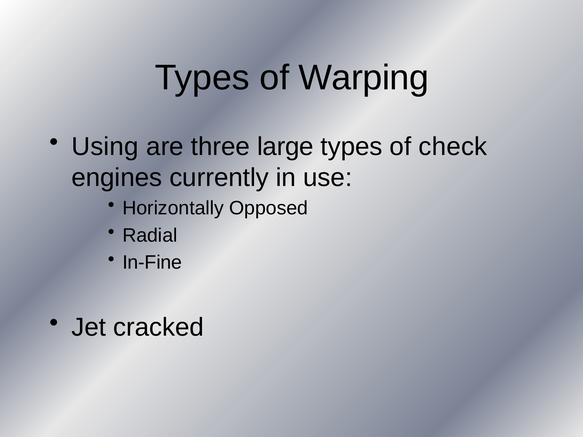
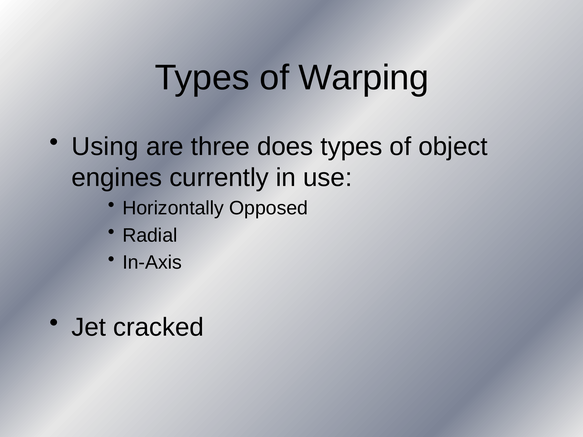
large: large -> does
check: check -> object
In-Fine: In-Fine -> In-Axis
